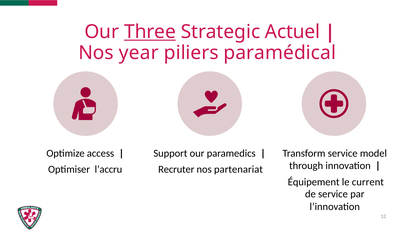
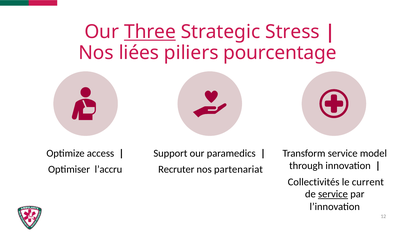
Actuel: Actuel -> Stress
year: year -> liées
paramédical: paramédical -> pourcentage
Équipement: Équipement -> Collectivités
service at (333, 194) underline: none -> present
